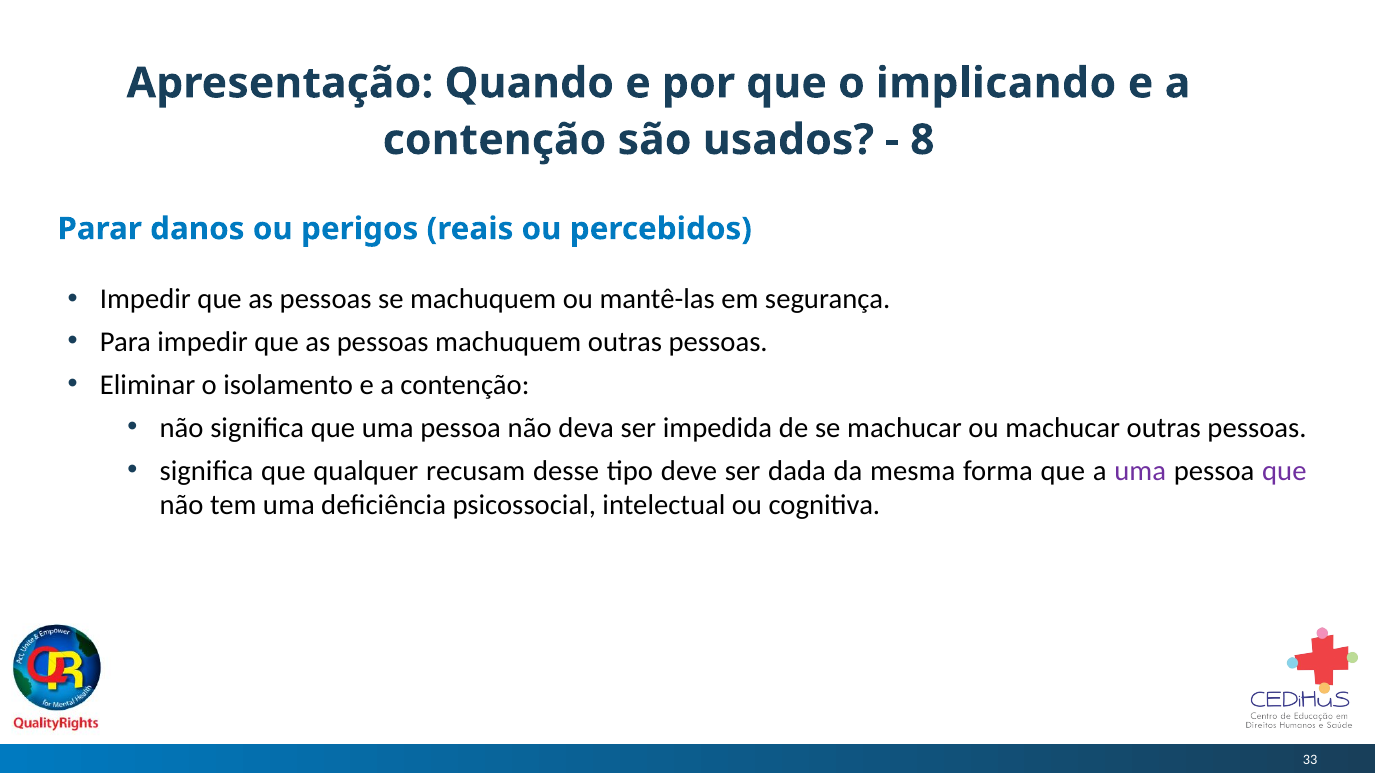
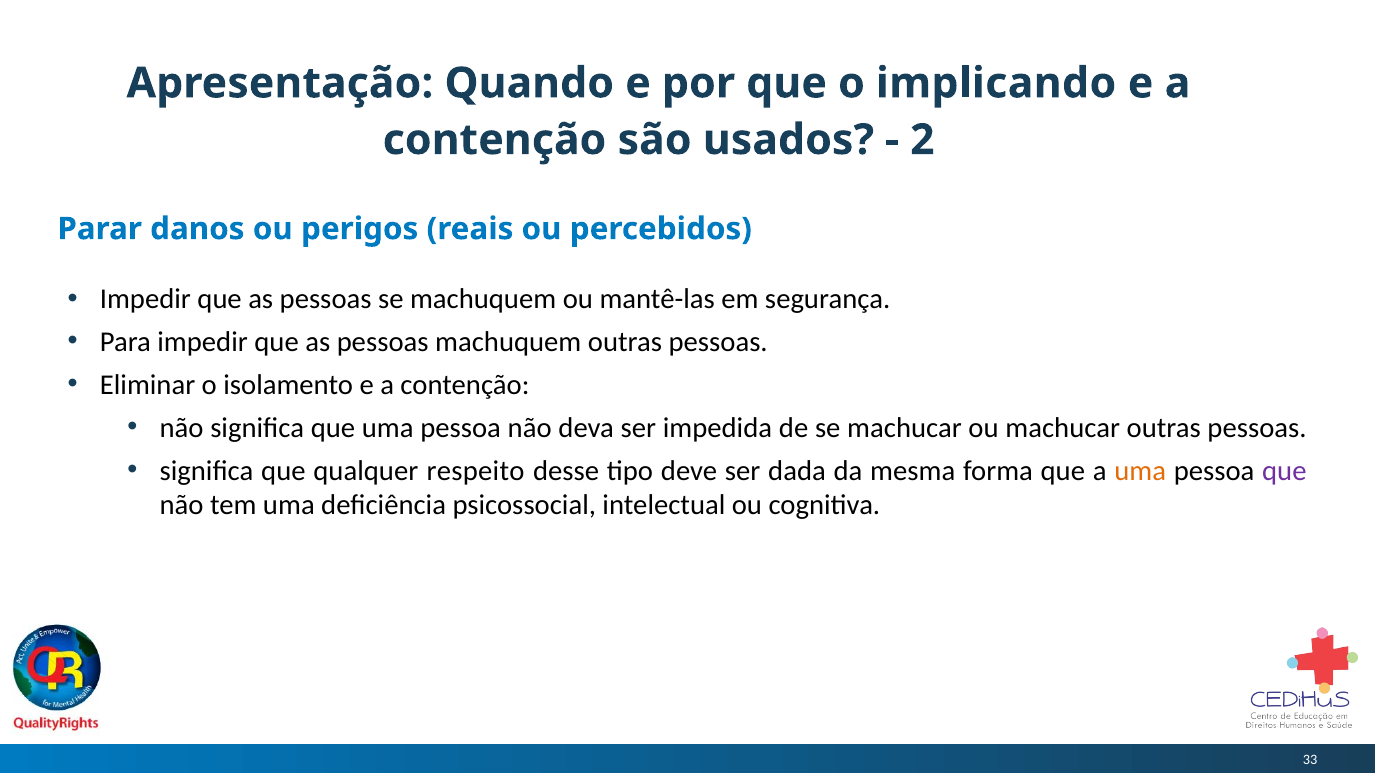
8: 8 -> 2
recusam: recusam -> respeito
uma at (1140, 471) colour: purple -> orange
